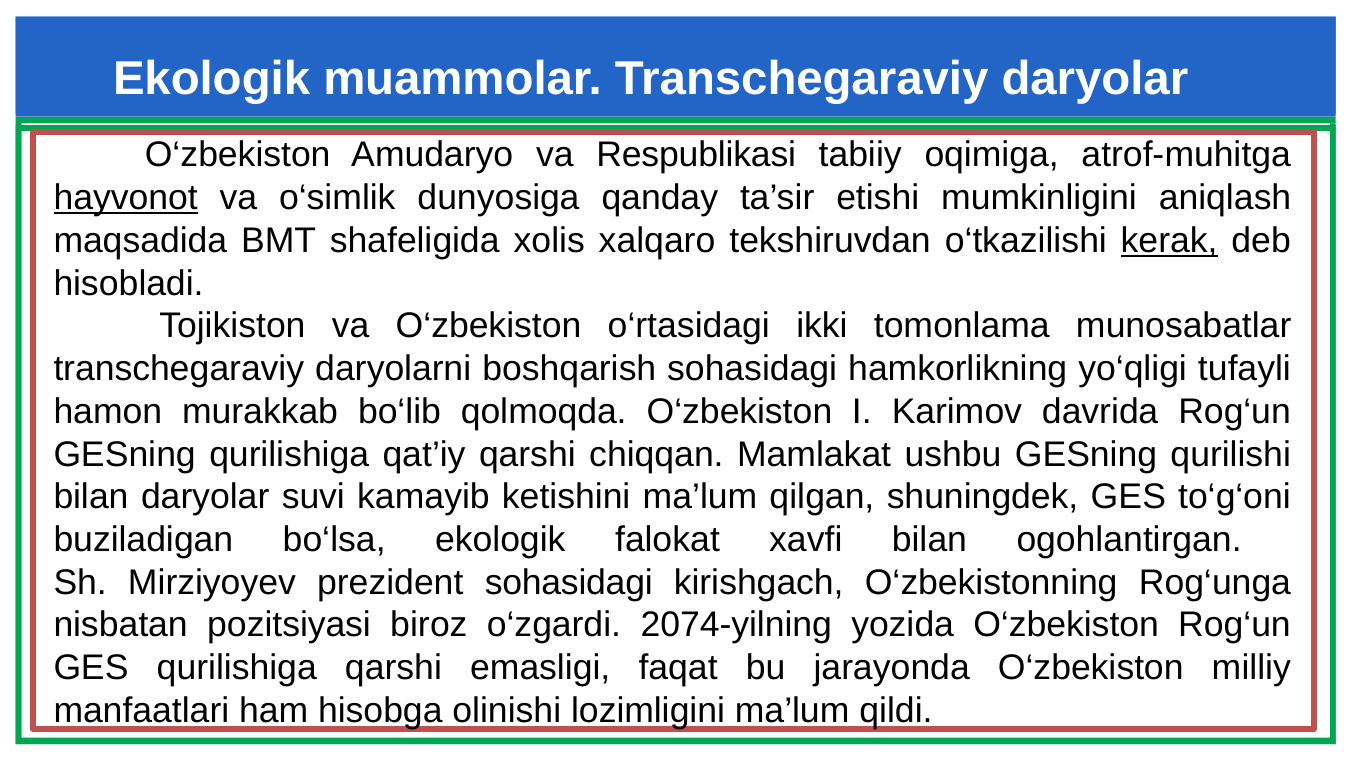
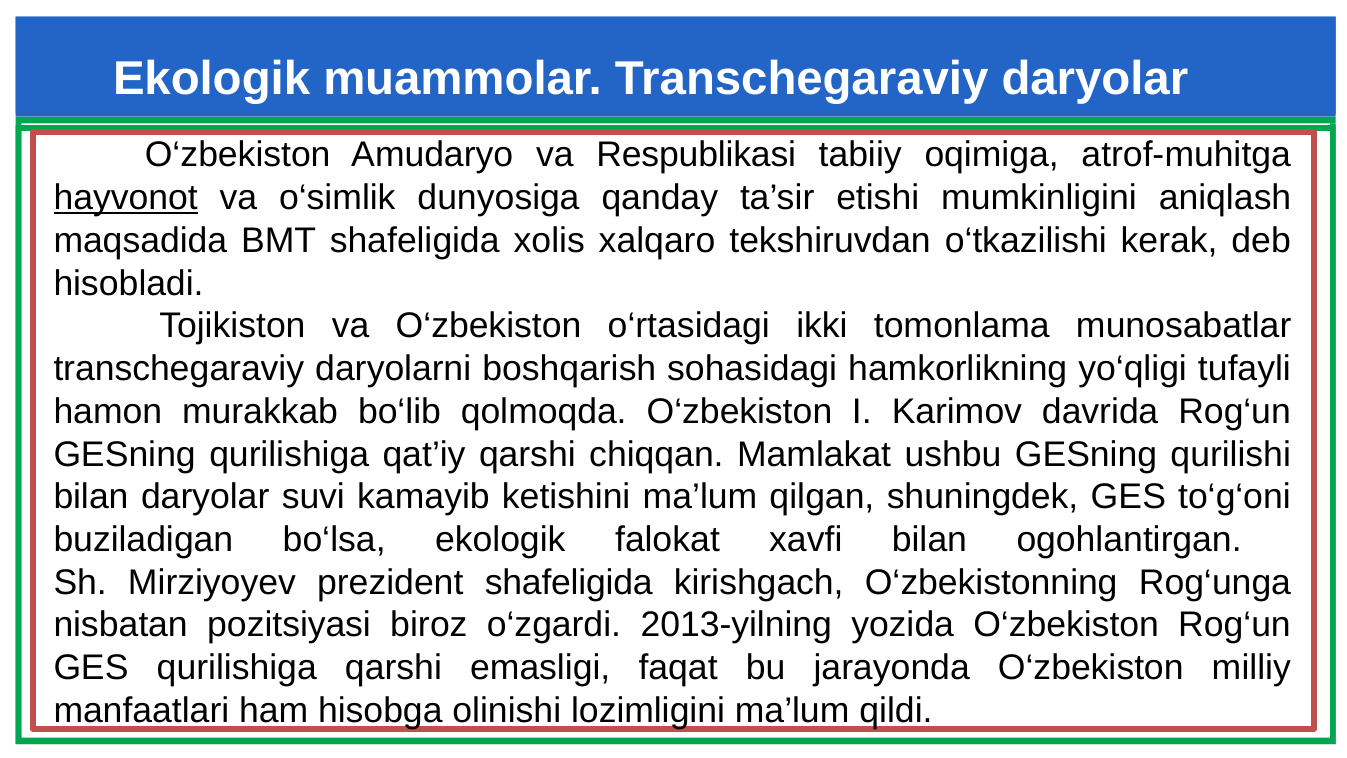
kerak underline: present -> none
prezident sohasidagi: sohasidagi -> shafeligida
2074-yilning: 2074-yilning -> 2013-yilning
